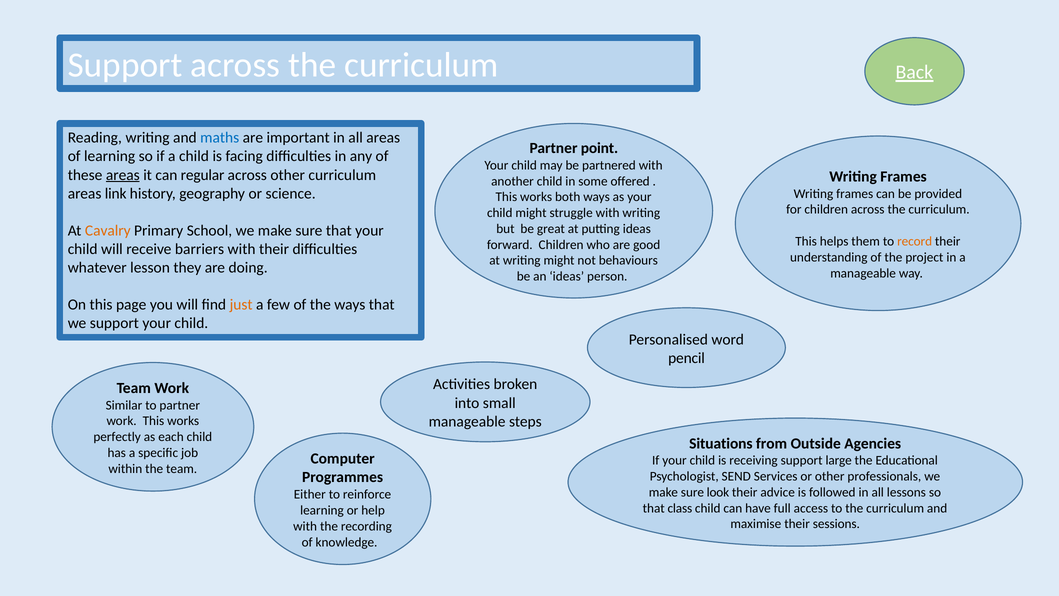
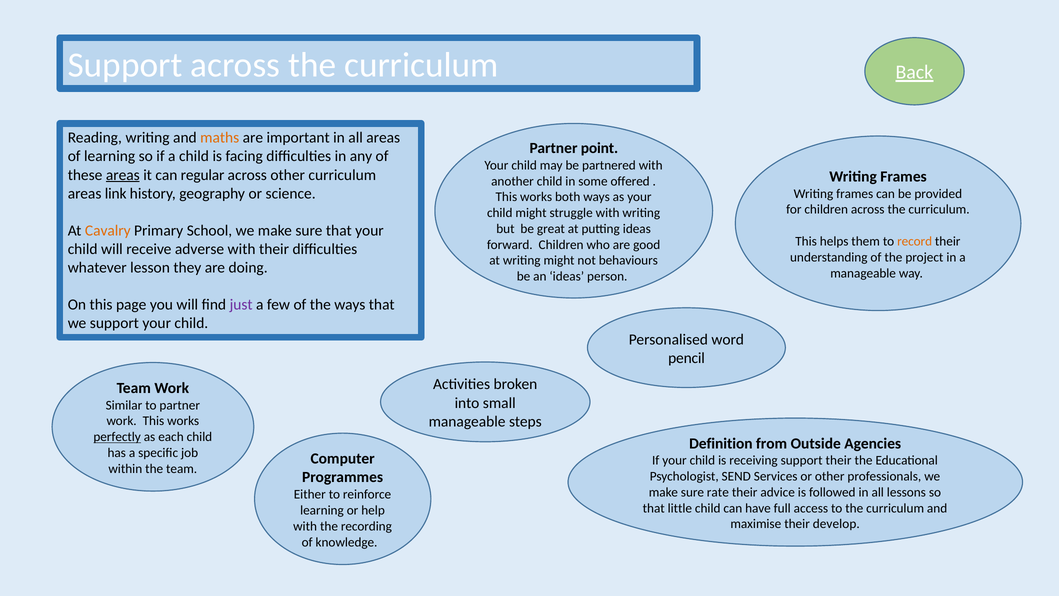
maths colour: blue -> orange
barriers: barriers -> adverse
just colour: orange -> purple
perfectly underline: none -> present
Situations: Situations -> Definition
support large: large -> their
look: look -> rate
class: class -> little
sessions: sessions -> develop
